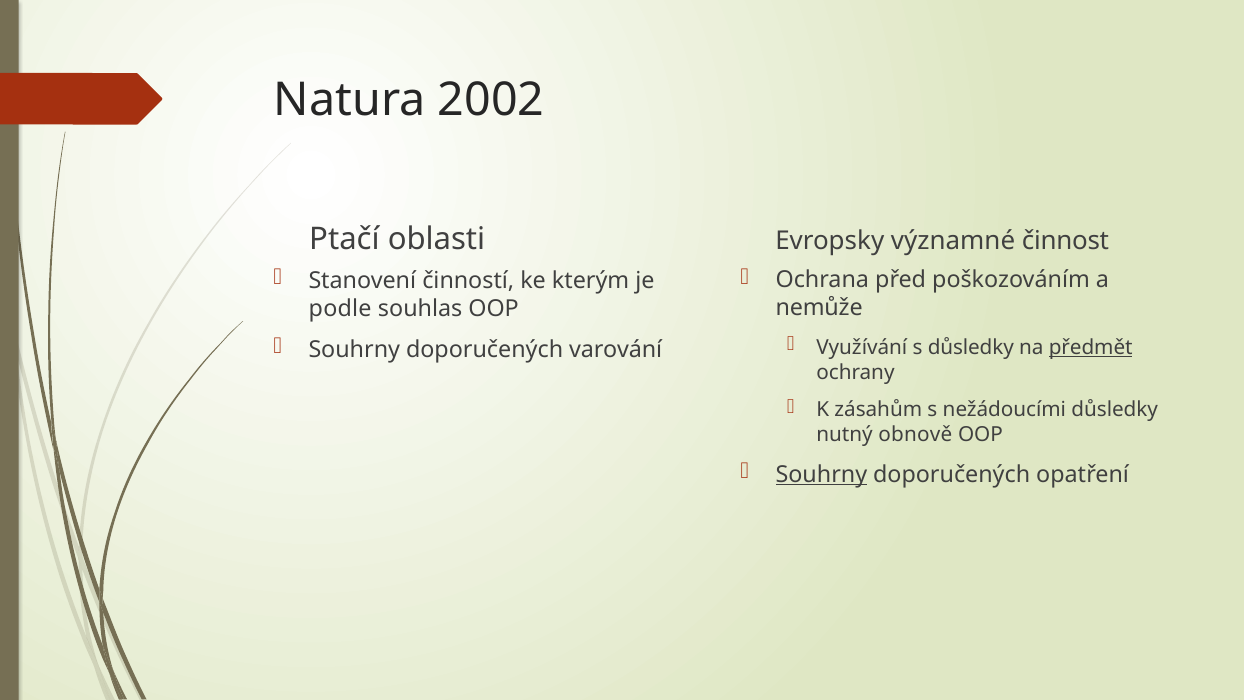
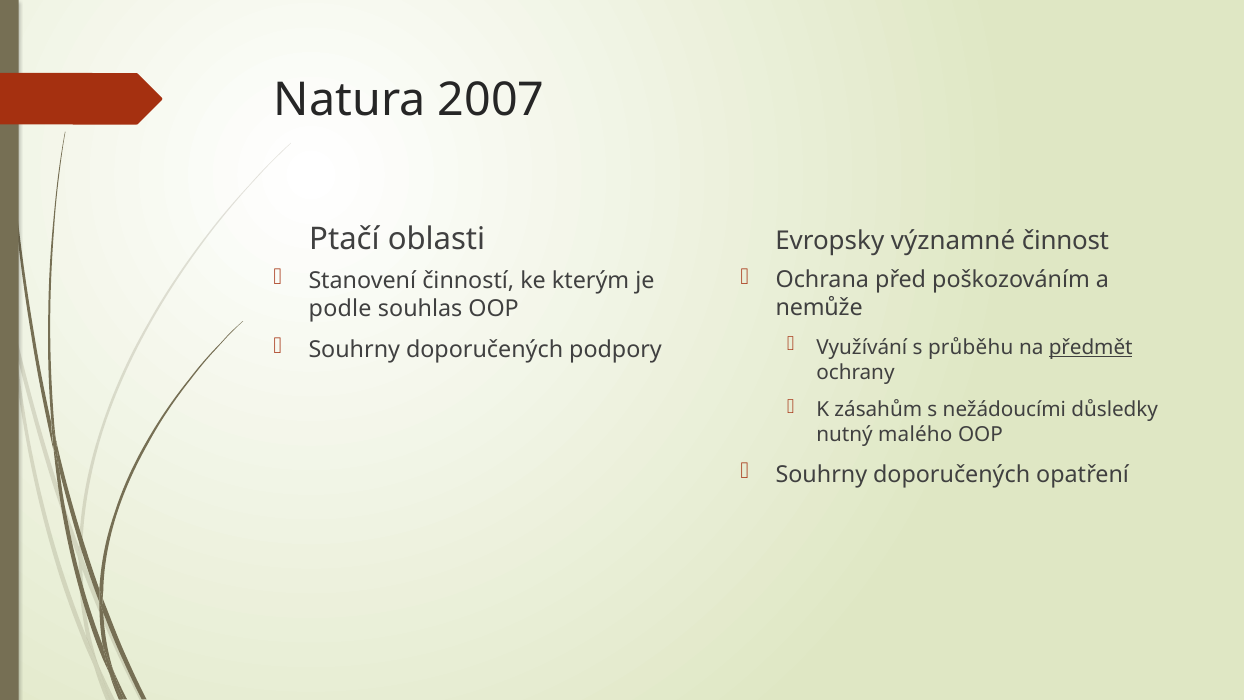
2002: 2002 -> 2007
s důsledky: důsledky -> průběhu
varování: varování -> podpory
obnově: obnově -> malého
Souhrny at (821, 474) underline: present -> none
